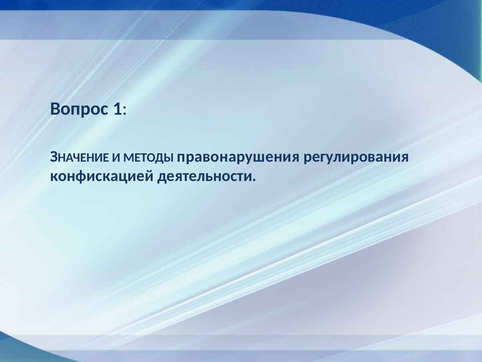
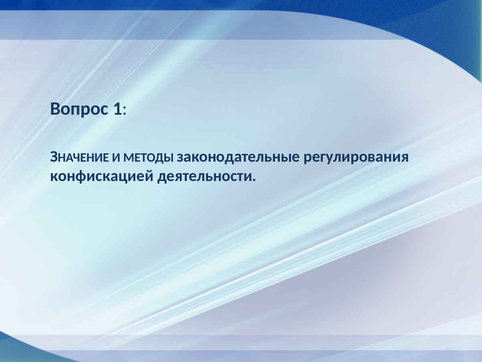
правонарушения: правонарушения -> законодательные
